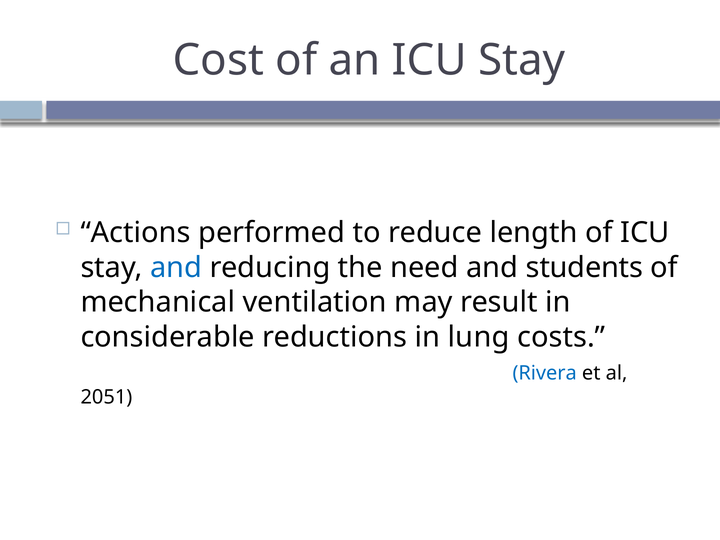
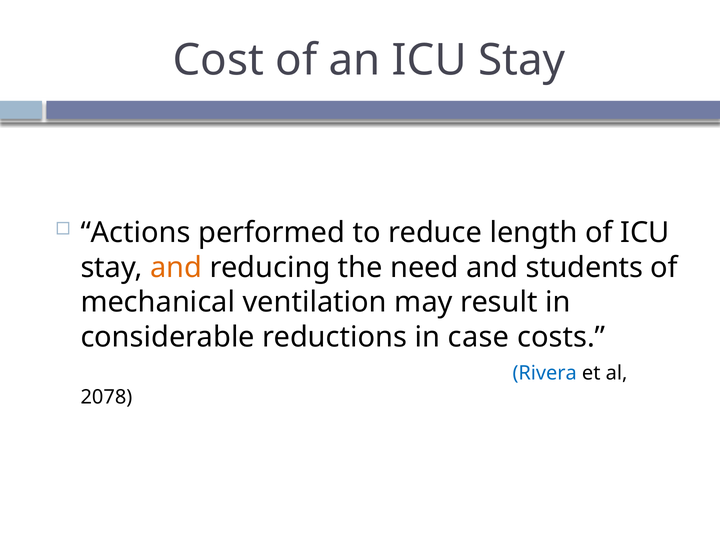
and at (176, 268) colour: blue -> orange
lung: lung -> case
2051: 2051 -> 2078
